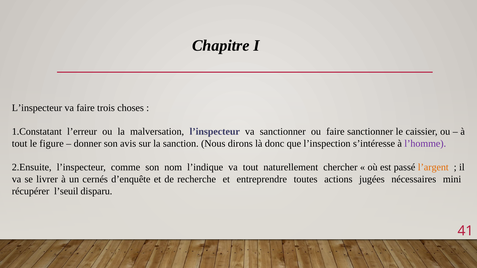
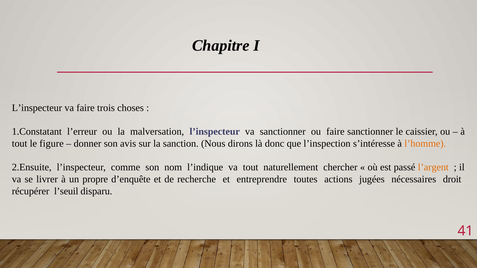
l’homme colour: purple -> orange
cernés: cernés -> propre
mini: mini -> droit
